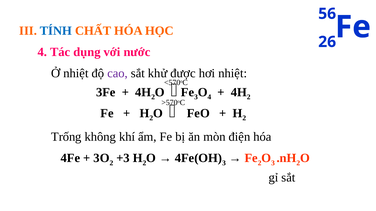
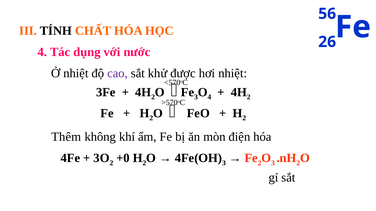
TÍNH colour: blue -> black
Trống: Trống -> Thêm
+3: +3 -> +0
